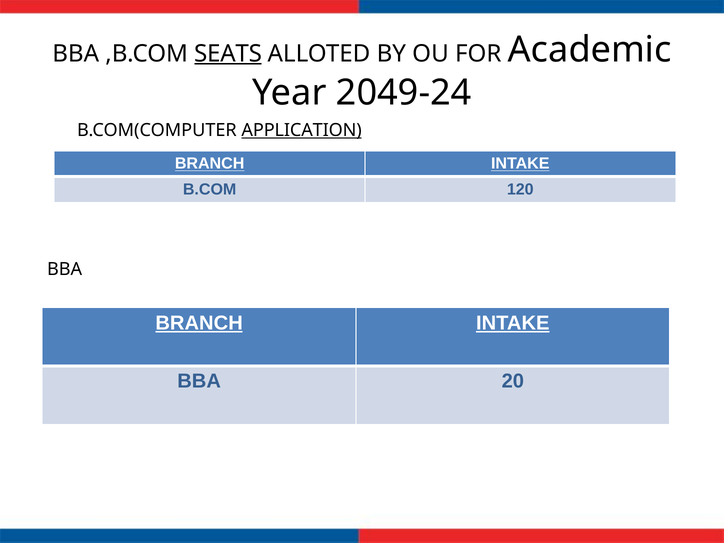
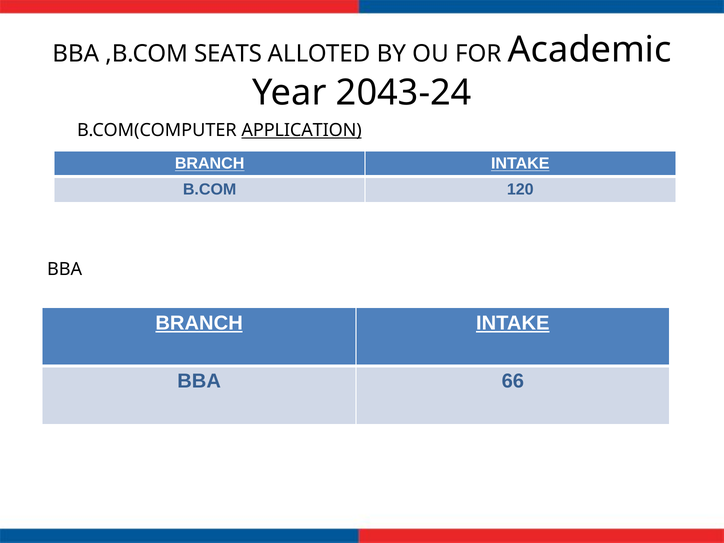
SEATS underline: present -> none
2049-24: 2049-24 -> 2043-24
20: 20 -> 66
